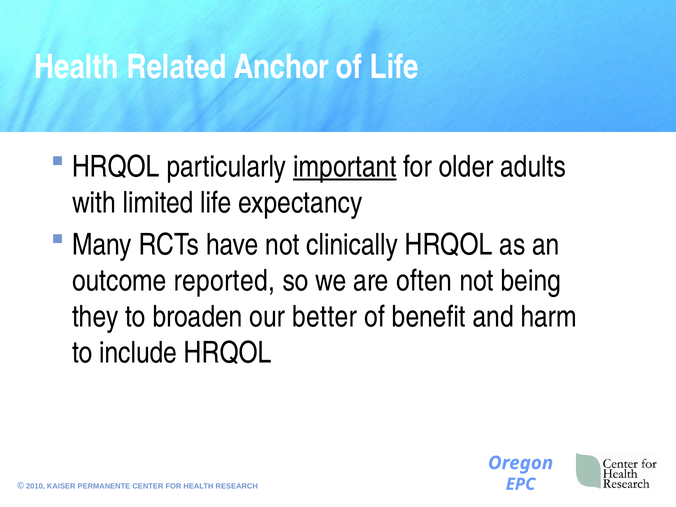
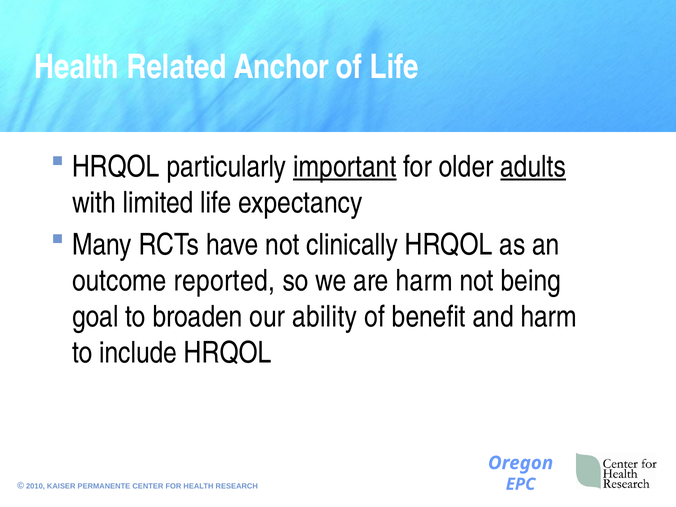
adults underline: none -> present
are often: often -> harm
they: they -> goal
better: better -> ability
